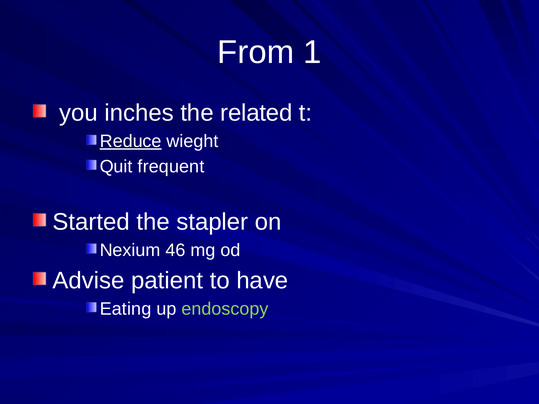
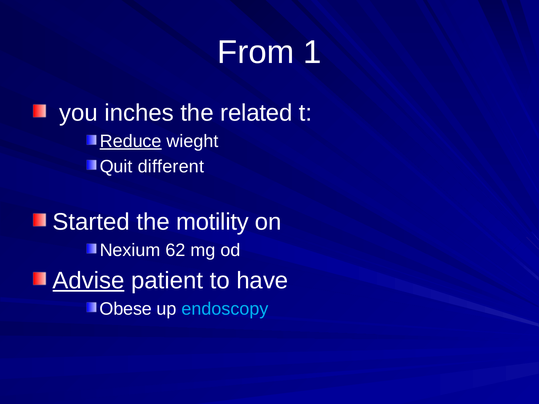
frequent: frequent -> different
stapler: stapler -> motility
46: 46 -> 62
Advise underline: none -> present
Eating: Eating -> Obese
endoscopy colour: light green -> light blue
